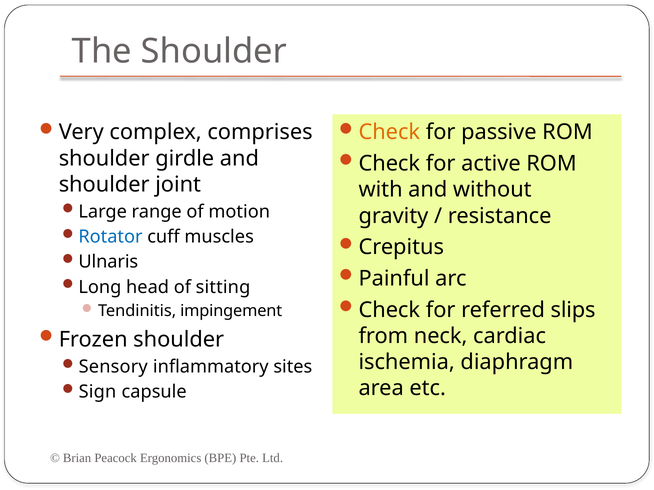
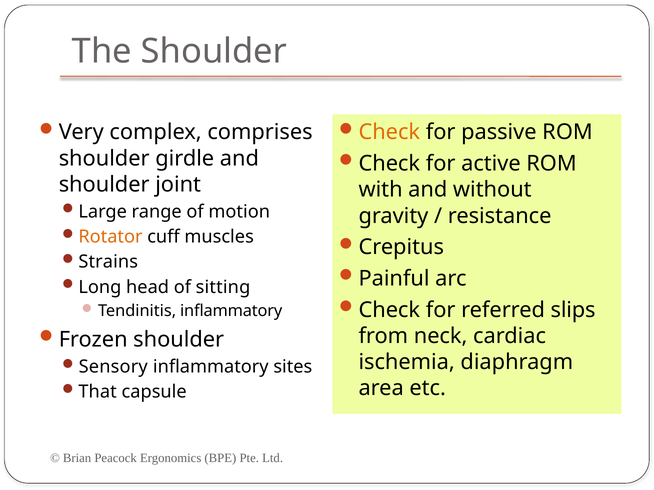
Rotator colour: blue -> orange
Ulnaris: Ulnaris -> Strains
Tendinitis impingement: impingement -> inflammatory
Sign: Sign -> That
